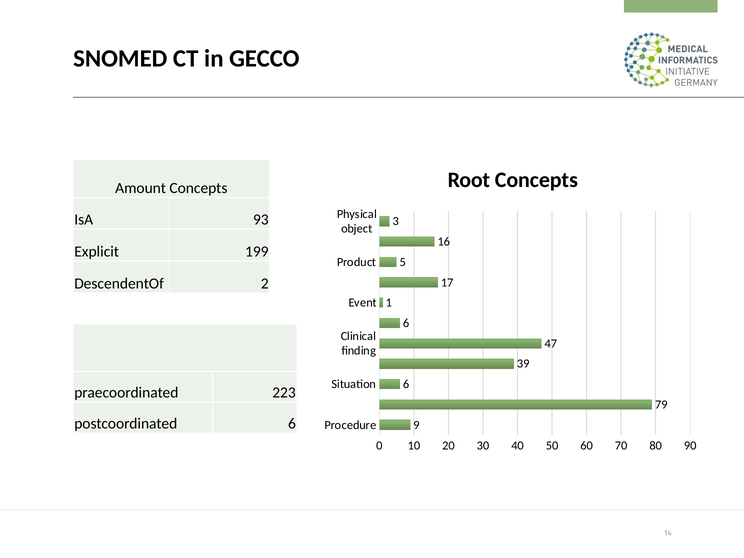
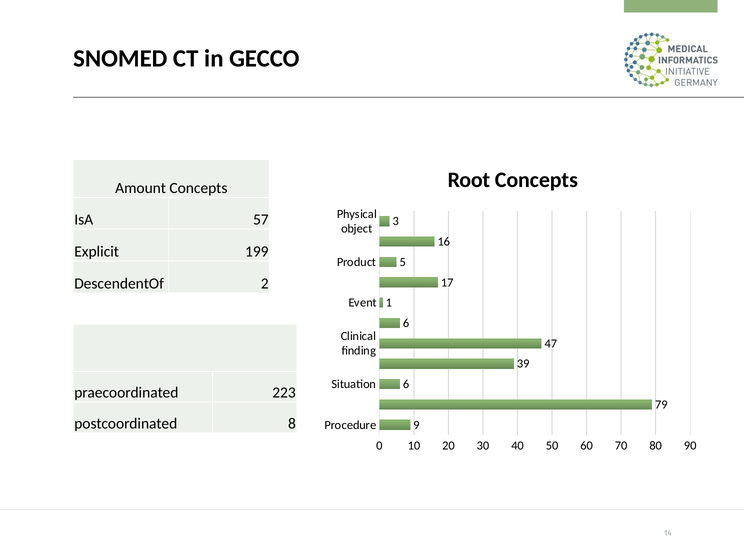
93: 93 -> 57
postcoordinated 6: 6 -> 8
